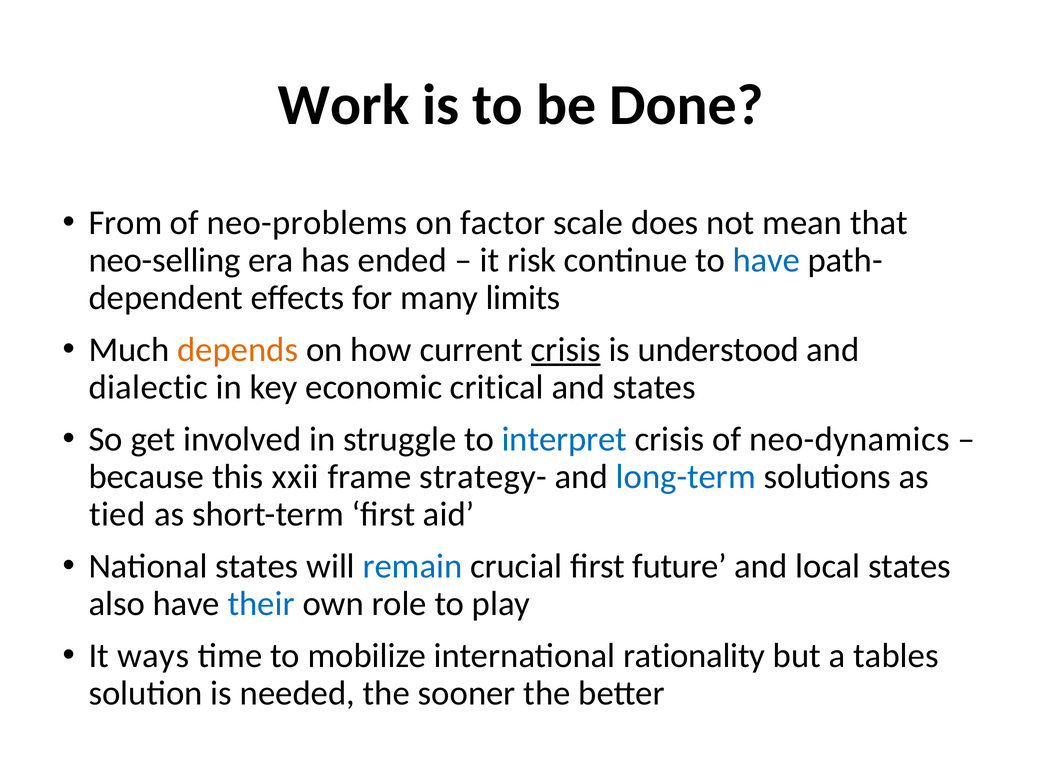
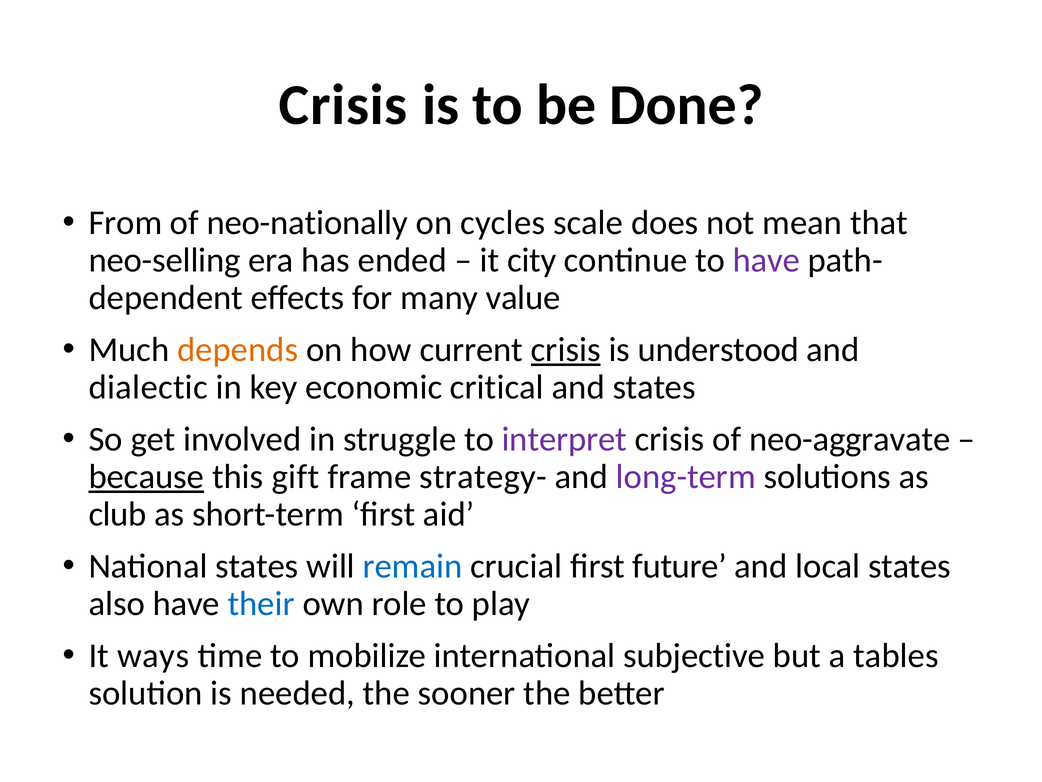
Work at (344, 105): Work -> Crisis
neo-problems: neo-problems -> neo-nationally
factor: factor -> cycles
risk: risk -> city
have at (766, 260) colour: blue -> purple
limits: limits -> value
interpret colour: blue -> purple
neo-dynamics: neo-dynamics -> neo-aggravate
because underline: none -> present
xxii: xxii -> gift
long-term colour: blue -> purple
tied: tied -> club
rationality: rationality -> subjective
